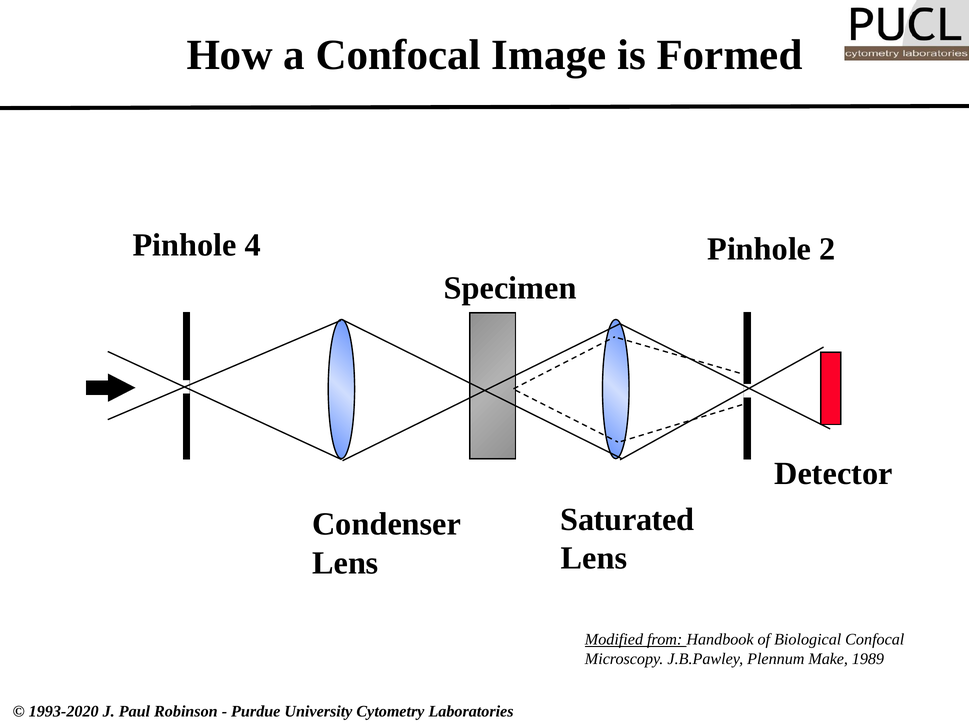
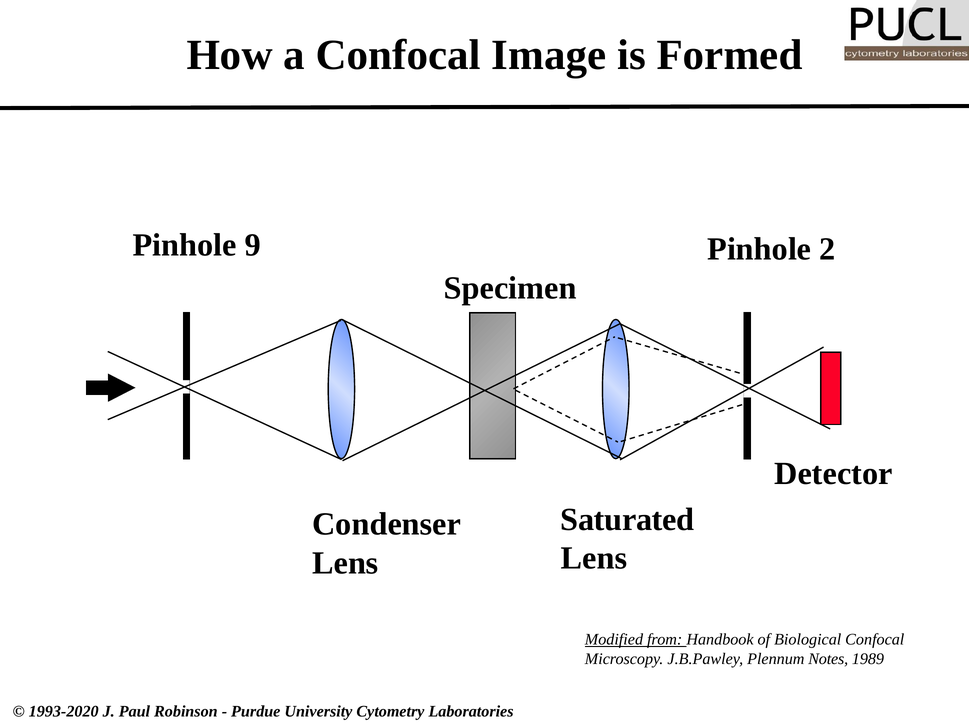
4: 4 -> 9
Make: Make -> Notes
